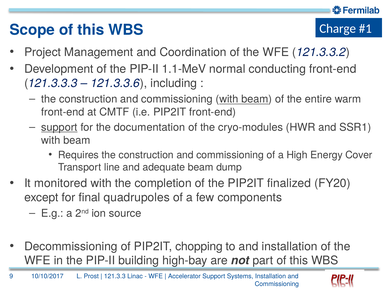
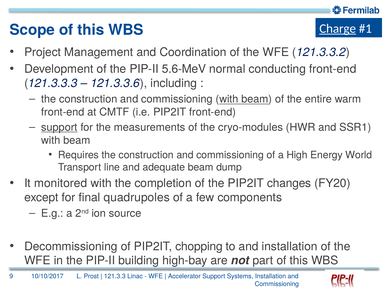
Charge underline: none -> present
1.1-MeV: 1.1-MeV -> 5.6-MeV
documentation: documentation -> measurements
Cover: Cover -> World
finalized: finalized -> changes
